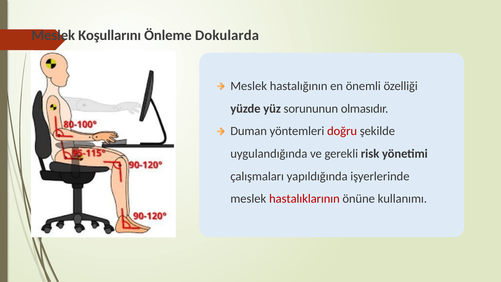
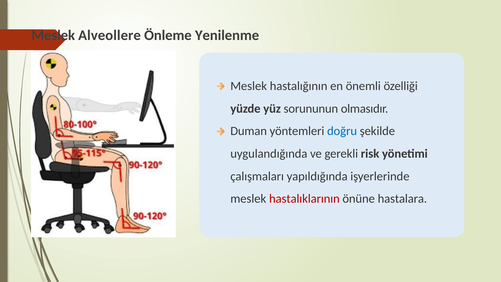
Koşullarını: Koşullarını -> Alveollere
Dokularda: Dokularda -> Yenilenme
doğru colour: red -> blue
kullanımı: kullanımı -> hastalara
